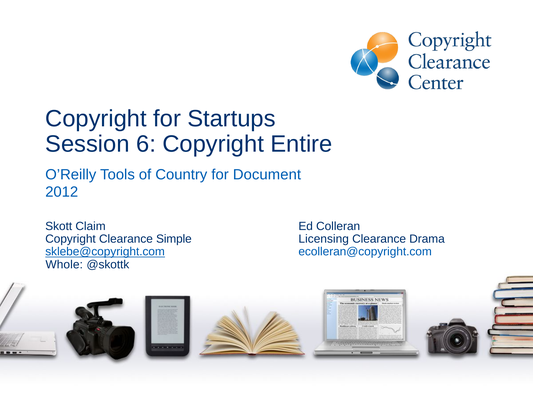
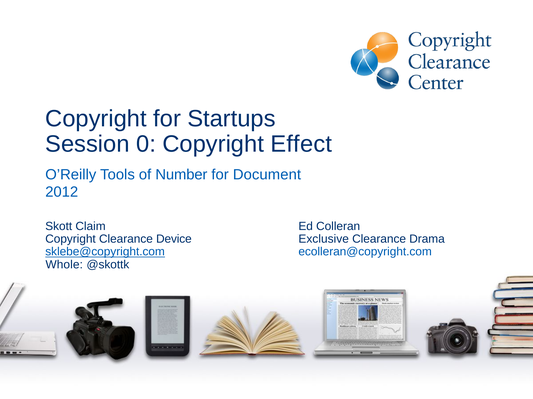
6: 6 -> 0
Entire: Entire -> Effect
Country: Country -> Number
Simple: Simple -> Device
Licensing: Licensing -> Exclusive
